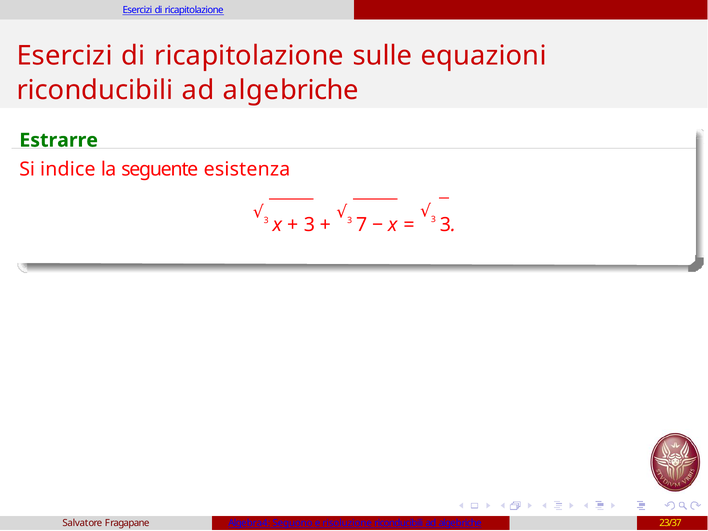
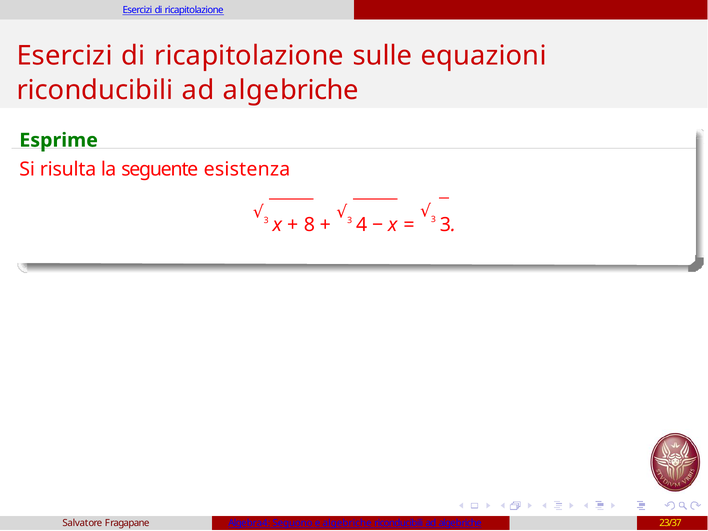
Estrarre: Estrarre -> Esprime
indice: indice -> risulta
3 at (309, 225): 3 -> 8
7: 7 -> 4
e risoluzione: risoluzione -> algebriche
